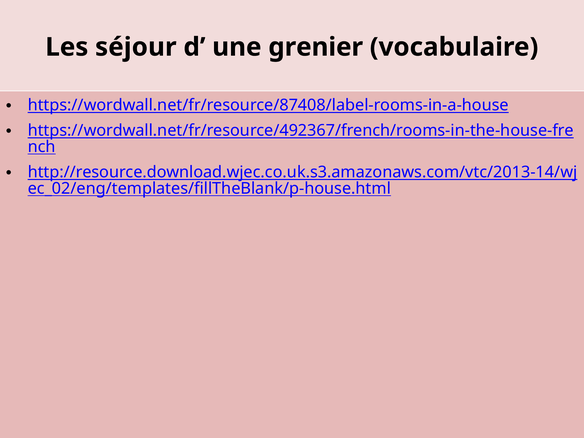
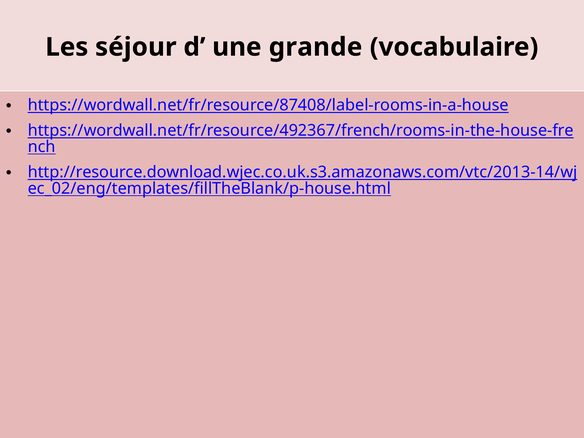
grenier: grenier -> grande
